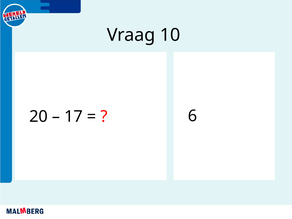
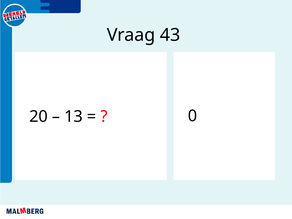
10: 10 -> 43
17: 17 -> 13
6: 6 -> 0
